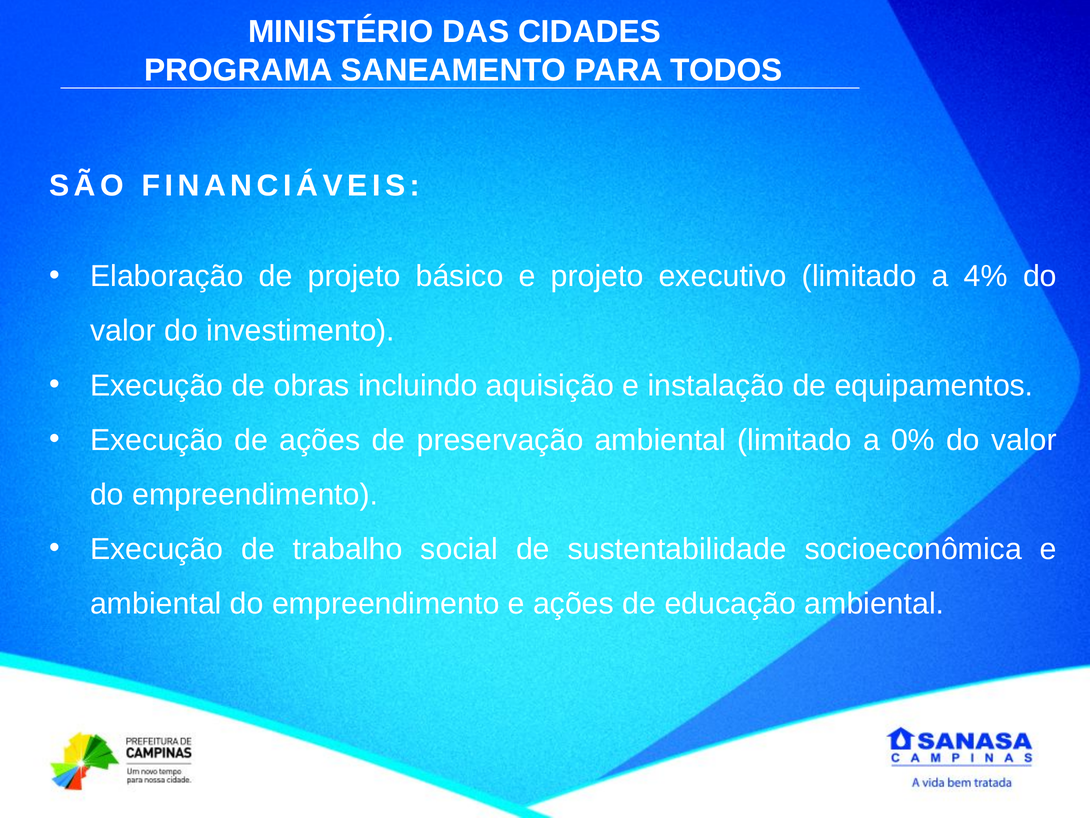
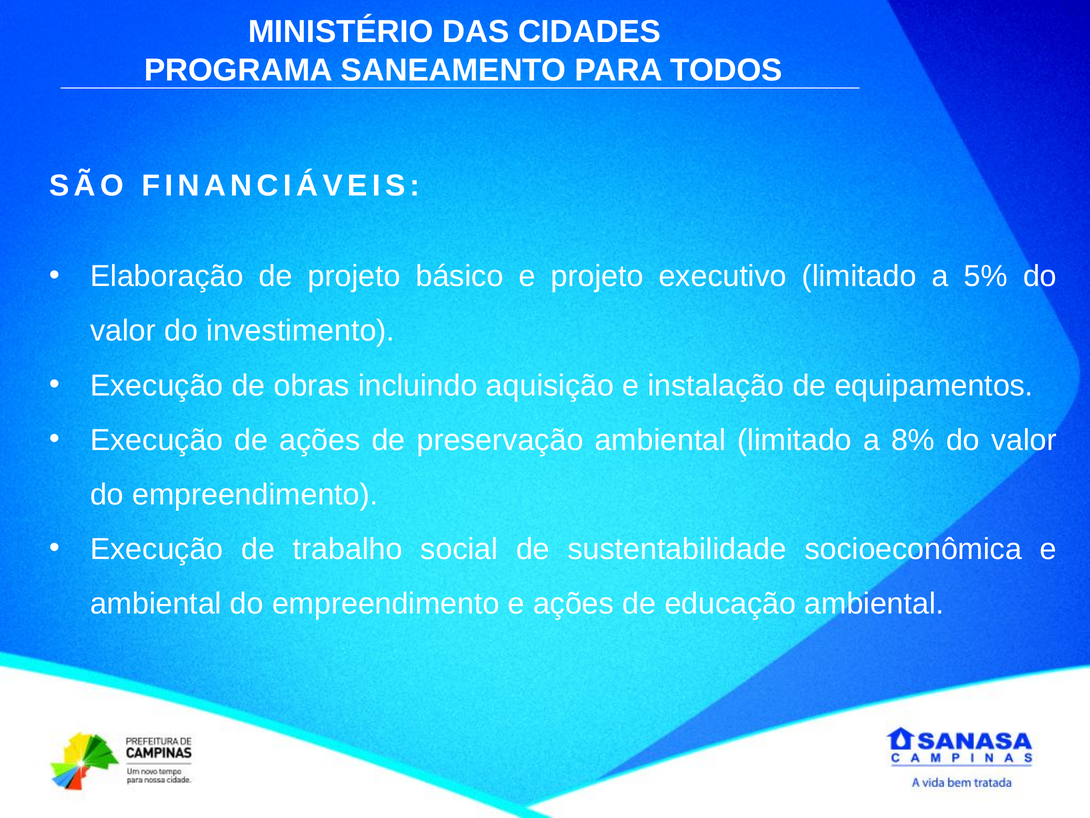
4%: 4% -> 5%
0%: 0% -> 8%
